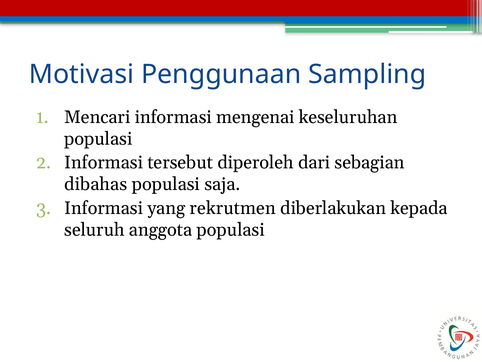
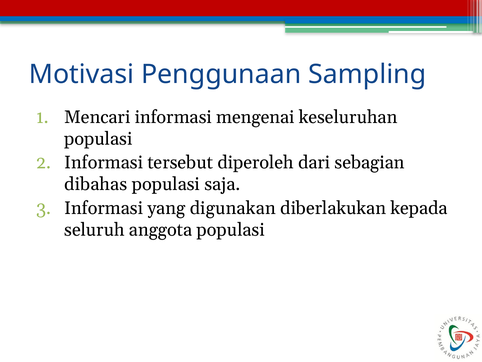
rekrutmen: rekrutmen -> digunakan
